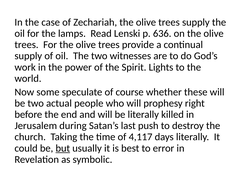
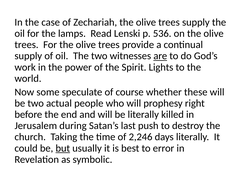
636: 636 -> 536
are underline: none -> present
4,117: 4,117 -> 2,246
